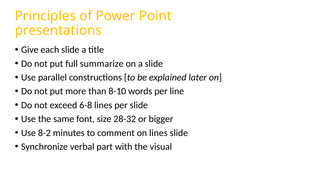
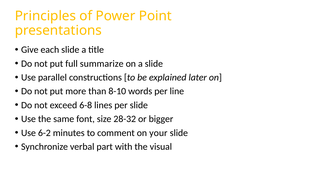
8-2: 8-2 -> 6-2
on lines: lines -> your
